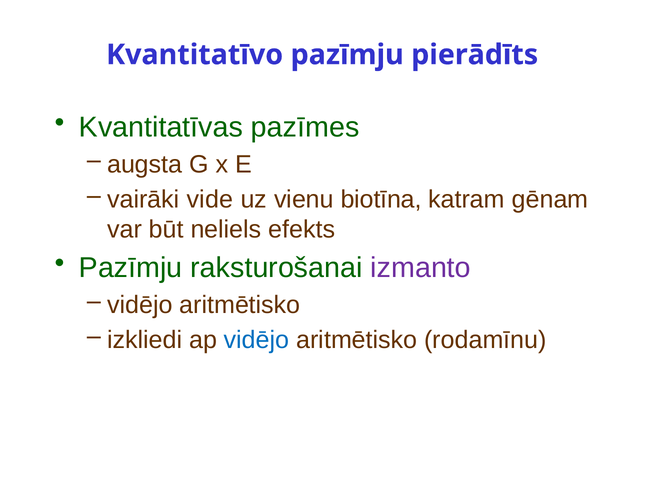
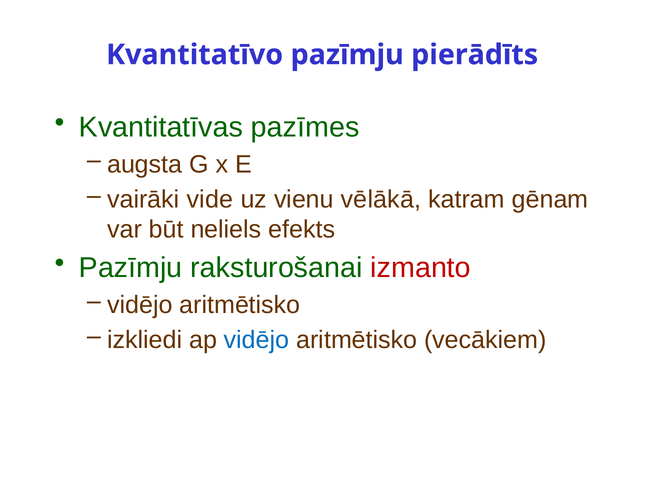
biotīna: biotīna -> vēlākā
izmanto colour: purple -> red
rodamīnu: rodamīnu -> vecākiem
